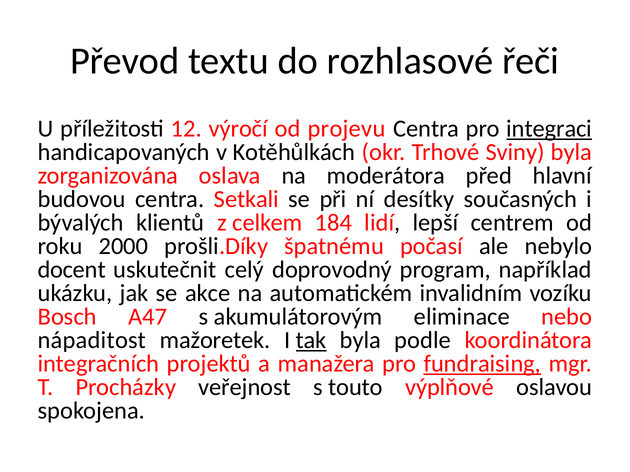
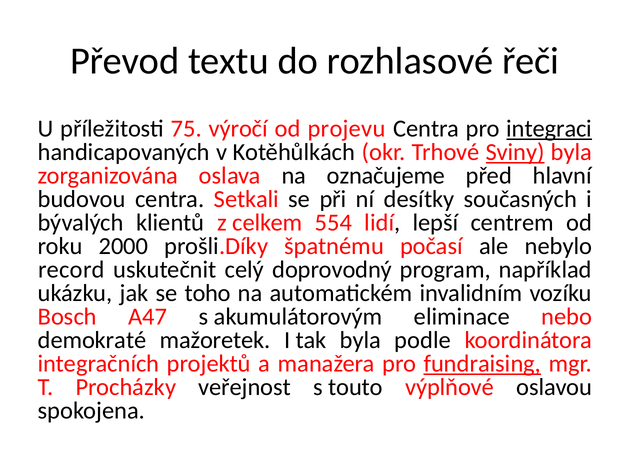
12: 12 -> 75
Sviny underline: none -> present
moderátora: moderátora -> označujeme
184: 184 -> 554
docent: docent -> record
akce: akce -> toho
nápaditost: nápaditost -> demokraté
tak underline: present -> none
